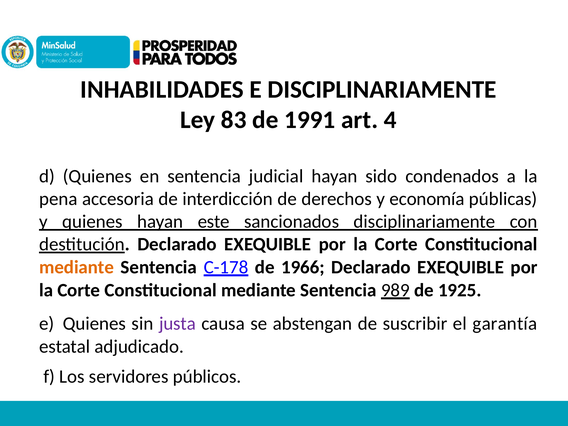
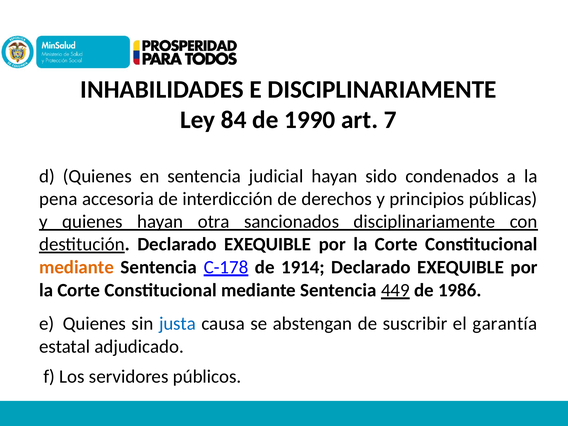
83: 83 -> 84
1991: 1991 -> 1990
4: 4 -> 7
economía: economía -> principios
este: este -> otra
1966: 1966 -> 1914
989: 989 -> 449
1925: 1925 -> 1986
justa colour: purple -> blue
